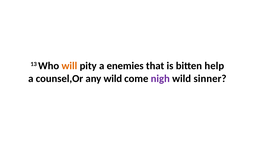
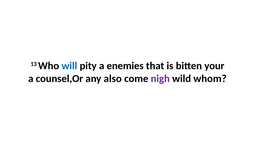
will colour: orange -> blue
help: help -> your
any wild: wild -> also
sinner: sinner -> whom
